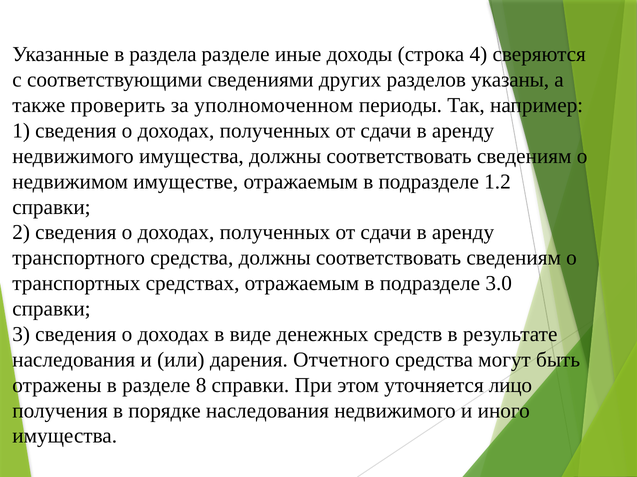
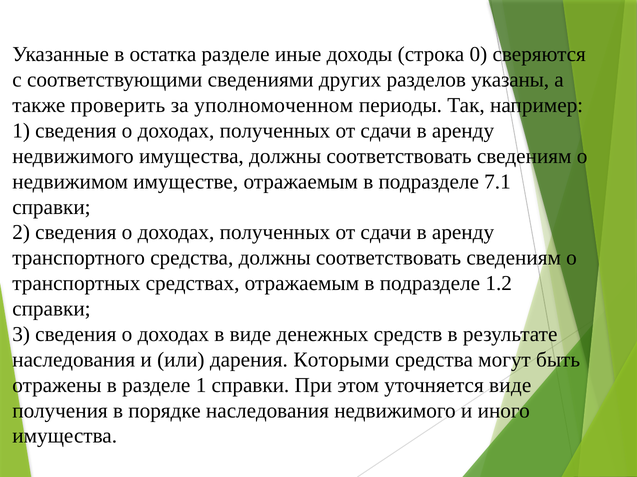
раздела: раздела -> остатка
4: 4 -> 0
1.2: 1.2 -> 7.1
3.0: 3.0 -> 1.2
Отчетного: Отчетного -> Которыми
разделе 8: 8 -> 1
уточняется лицо: лицо -> виде
